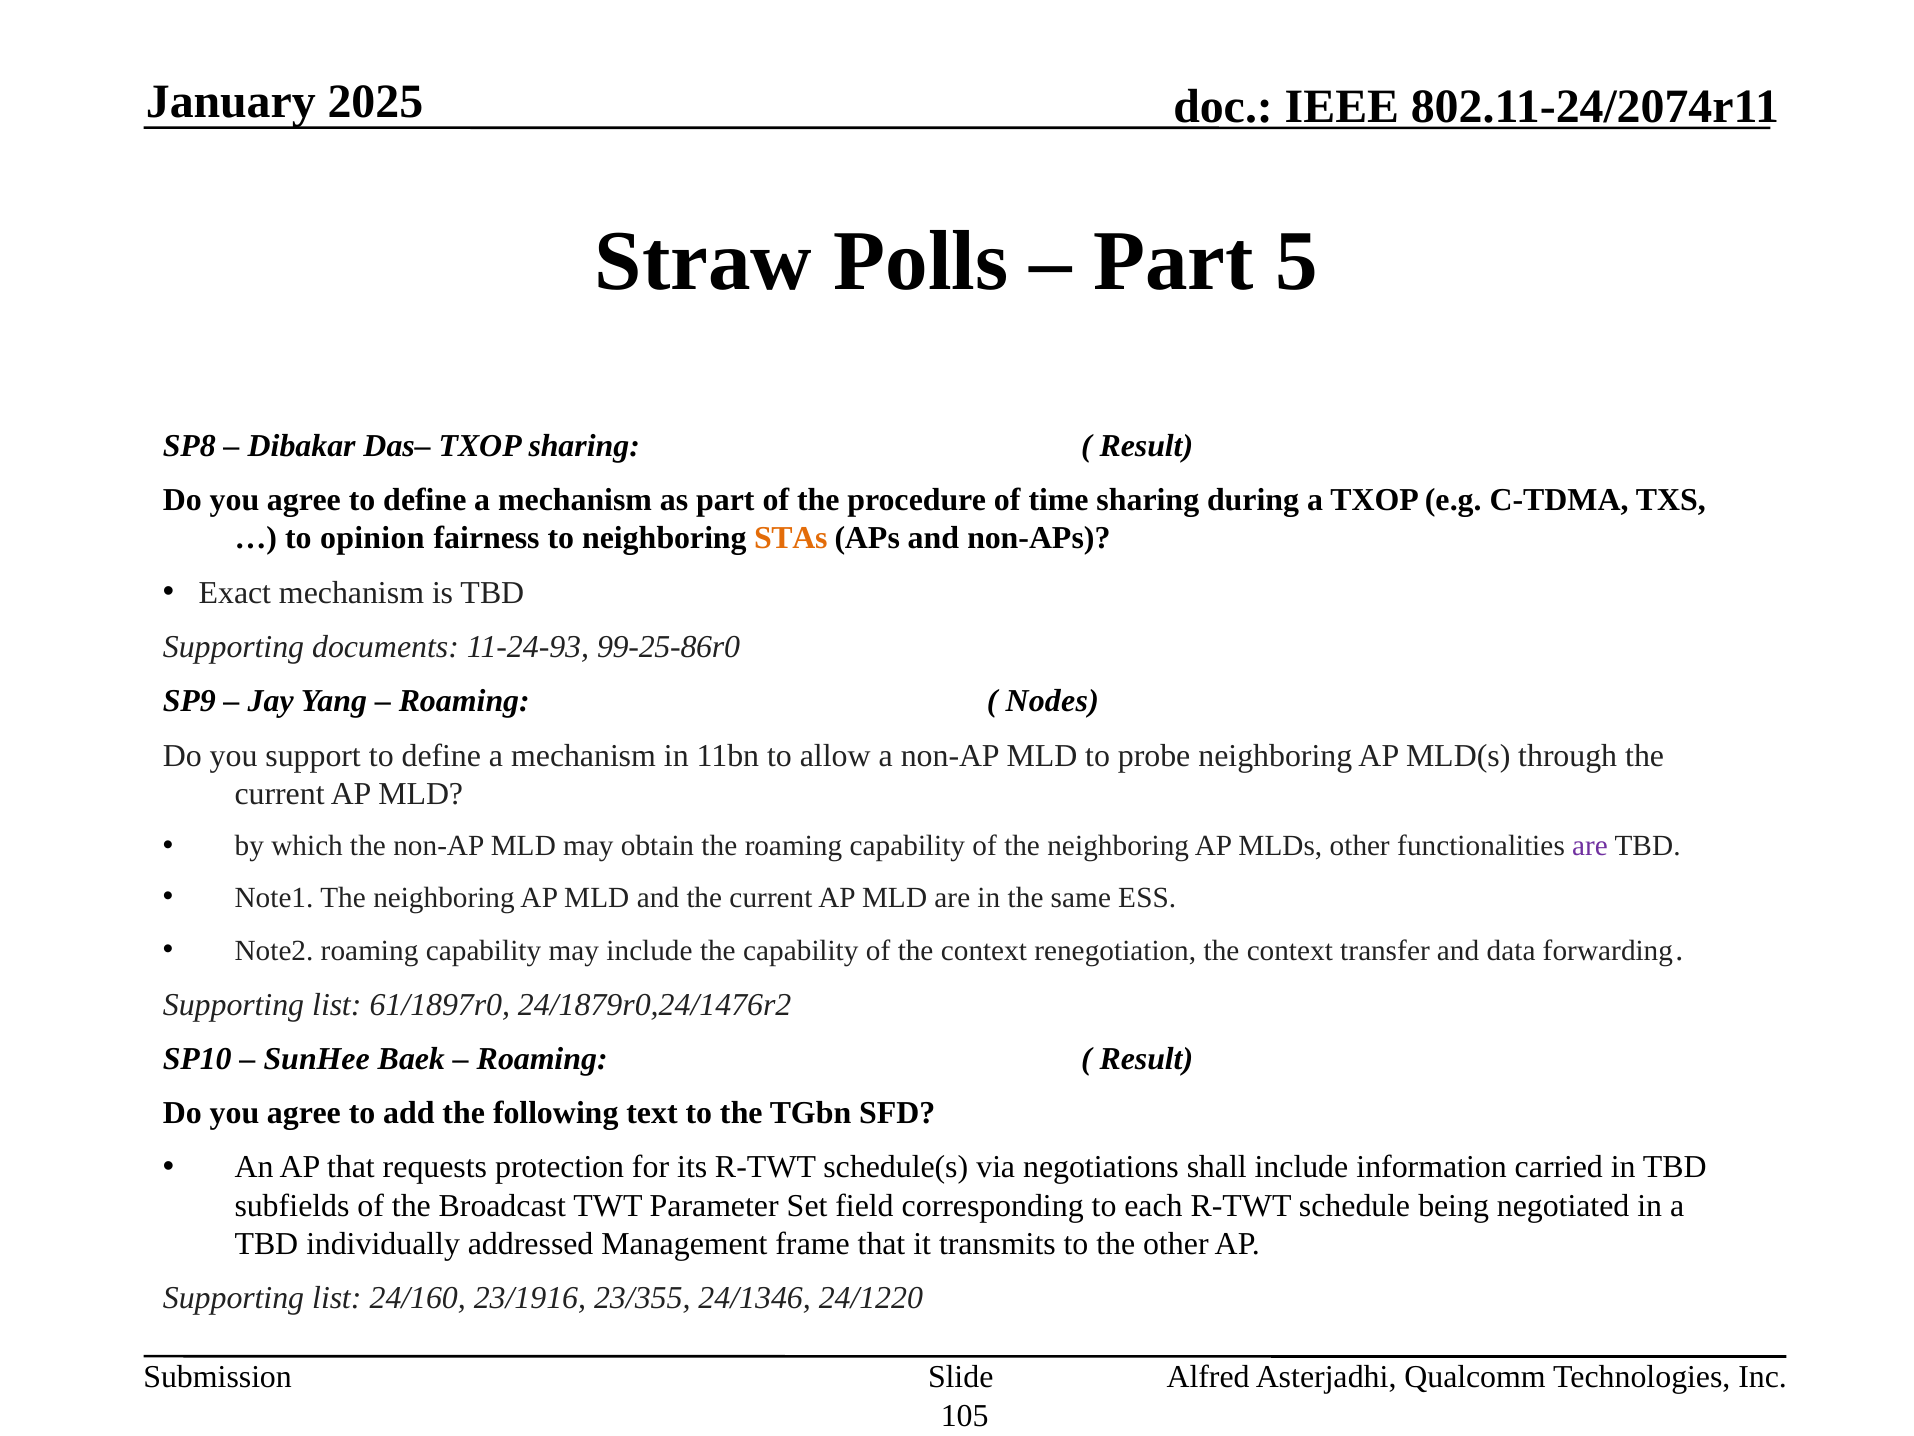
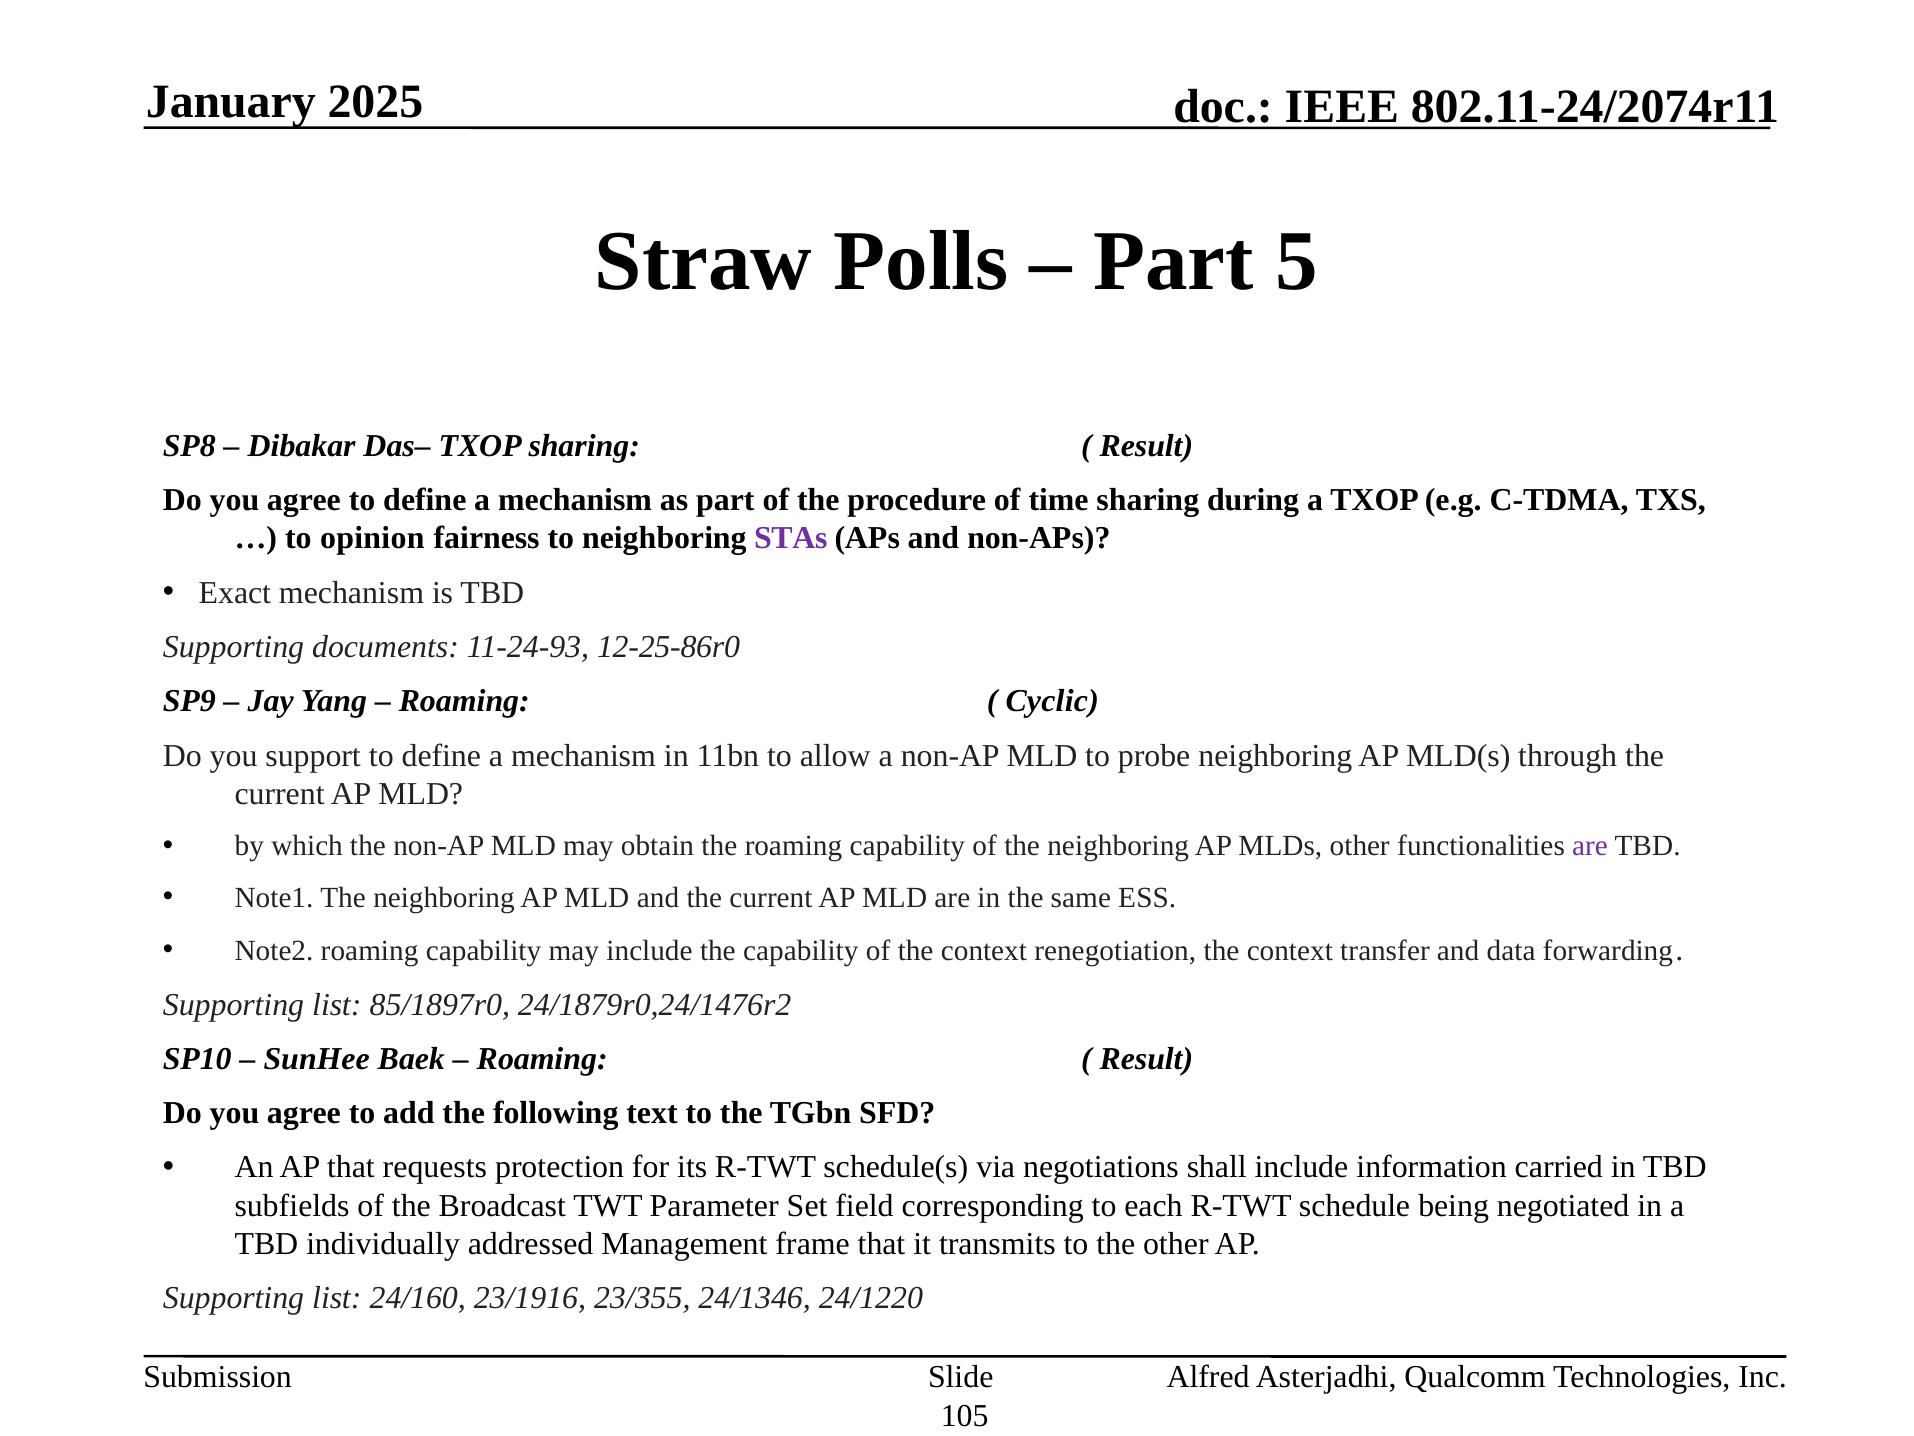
STAs colour: orange -> purple
99-25-86r0: 99-25-86r0 -> 12-25-86r0
Nodes: Nodes -> Cyclic
61/1897r0: 61/1897r0 -> 85/1897r0
